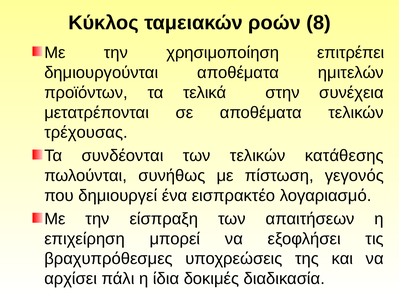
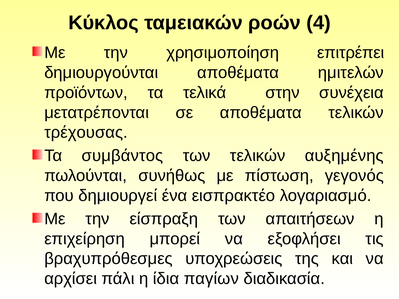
8: 8 -> 4
συνδέονται: συνδέονται -> συμβάντος
κατάθεσης: κατάθεσης -> αυξημένης
δοκιμές: δοκιμές -> παγίων
